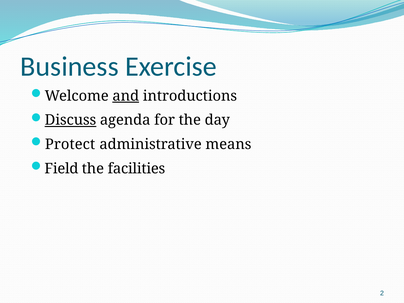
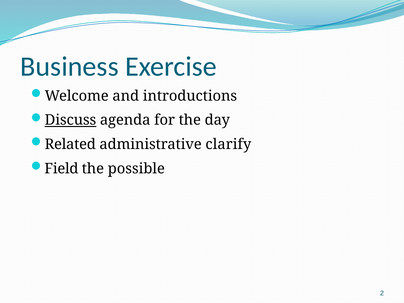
and underline: present -> none
Protect: Protect -> Related
means: means -> clarify
facilities: facilities -> possible
